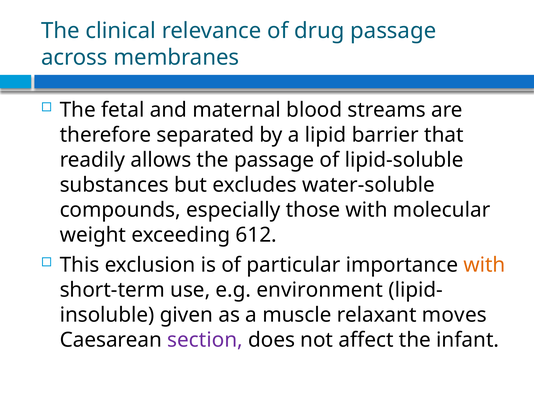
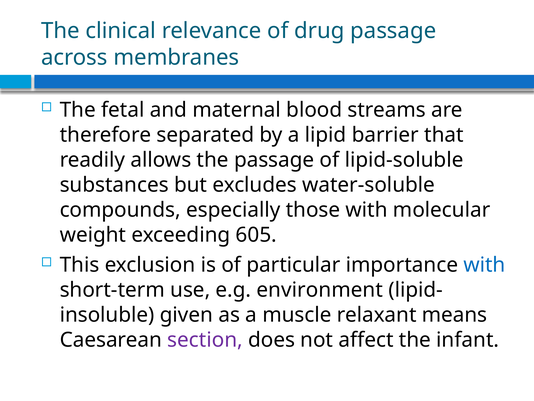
612: 612 -> 605
with at (484, 265) colour: orange -> blue
moves: moves -> means
